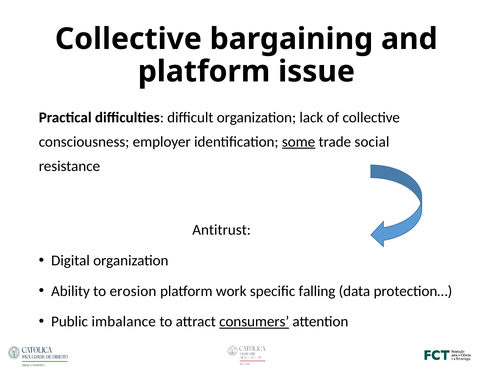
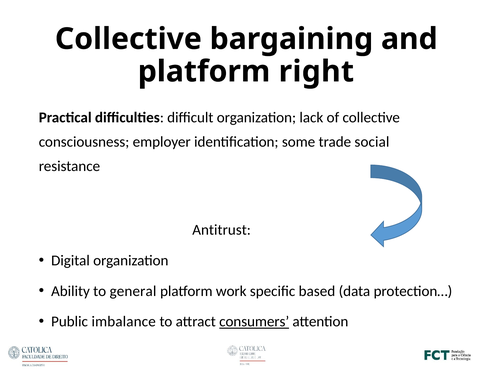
issue: issue -> right
some underline: present -> none
erosion: erosion -> general
falling: falling -> based
